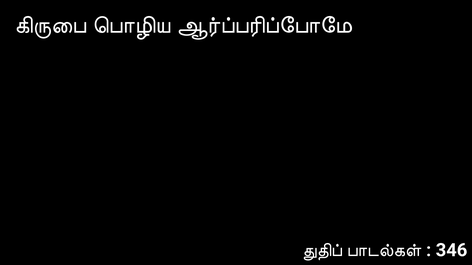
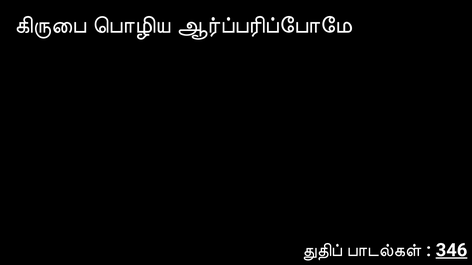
346 underline: none -> present
